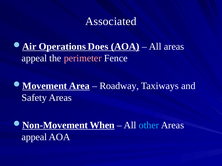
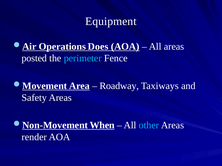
Associated: Associated -> Equipment
appeal at (34, 58): appeal -> posted
perimeter colour: pink -> light blue
appeal at (34, 137): appeal -> render
